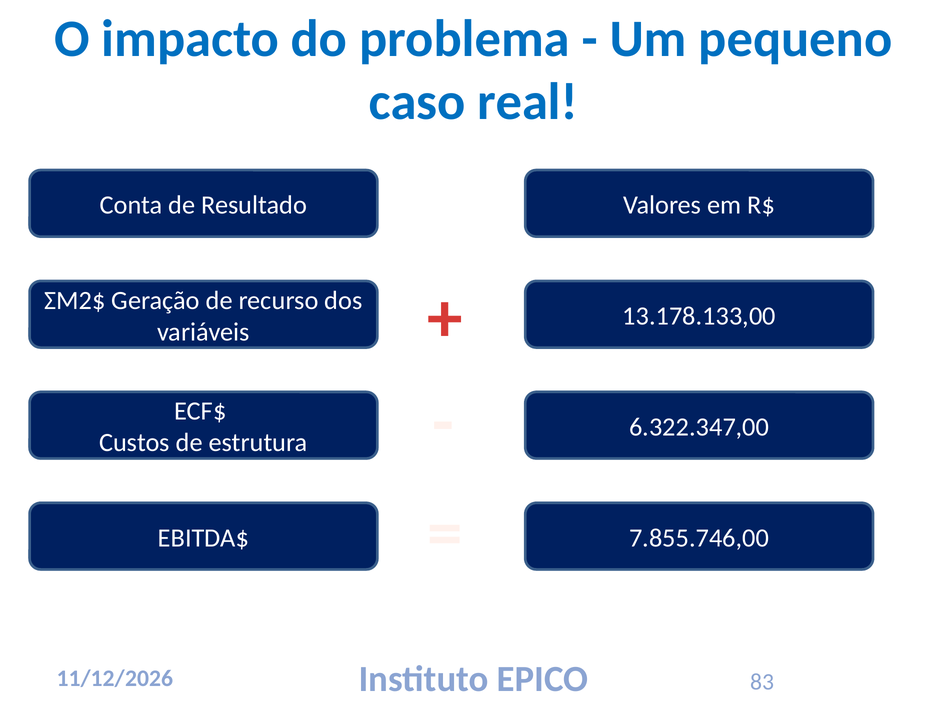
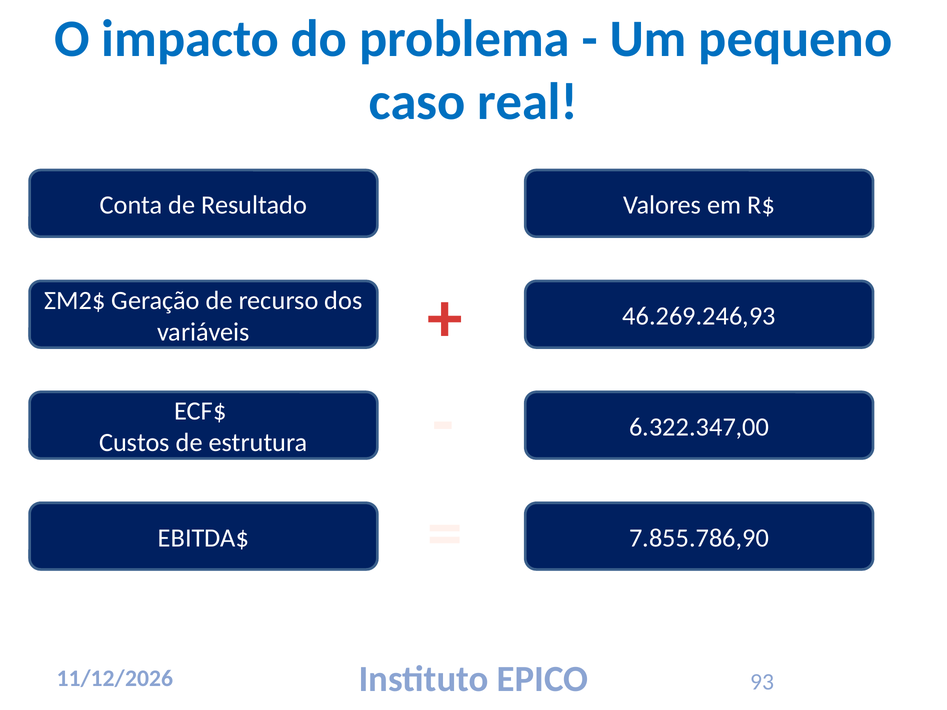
13.178.133,00: 13.178.133,00 -> 46.269.246,93
7.855.746,00: 7.855.746,00 -> 7.855.786,90
83: 83 -> 93
